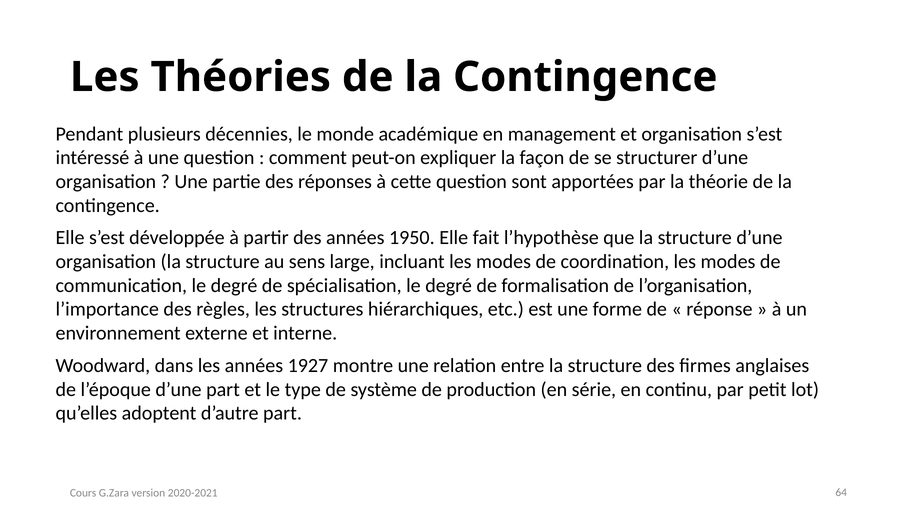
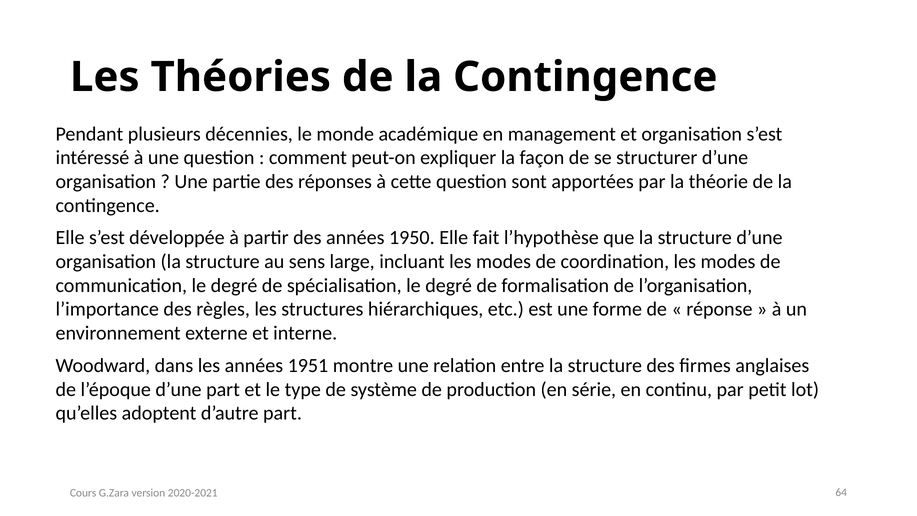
1927: 1927 -> 1951
